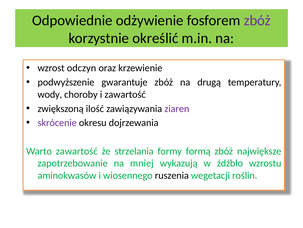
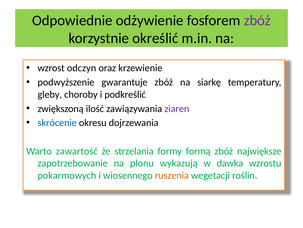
drugą: drugą -> siarkę
wody: wody -> gleby
i zawartość: zawartość -> podkreślić
skrócenie colour: purple -> blue
mniej: mniej -> plonu
źdźbło: źdźbło -> dawka
aminokwasów: aminokwasów -> pokarmowych
ruszenia colour: black -> orange
